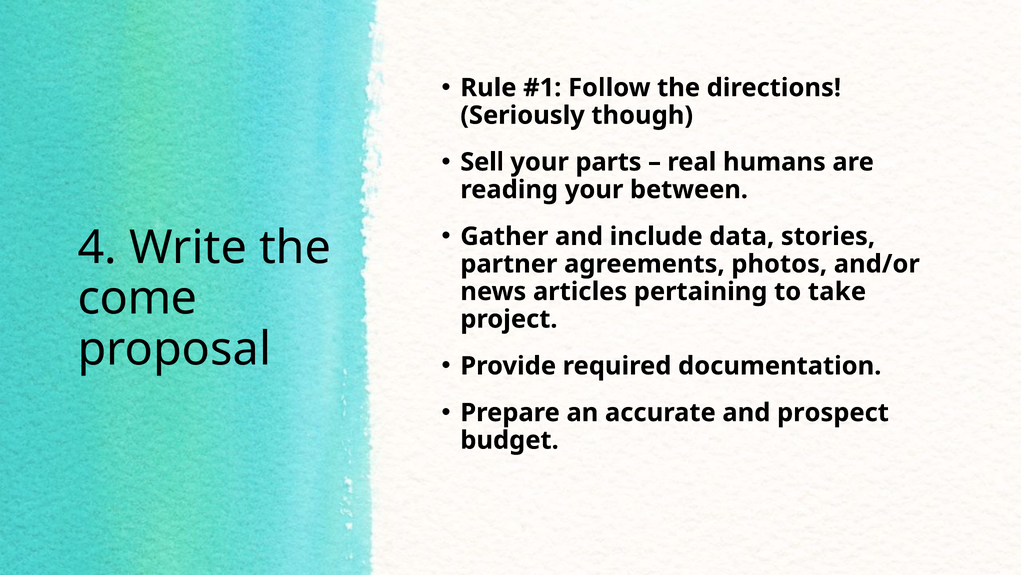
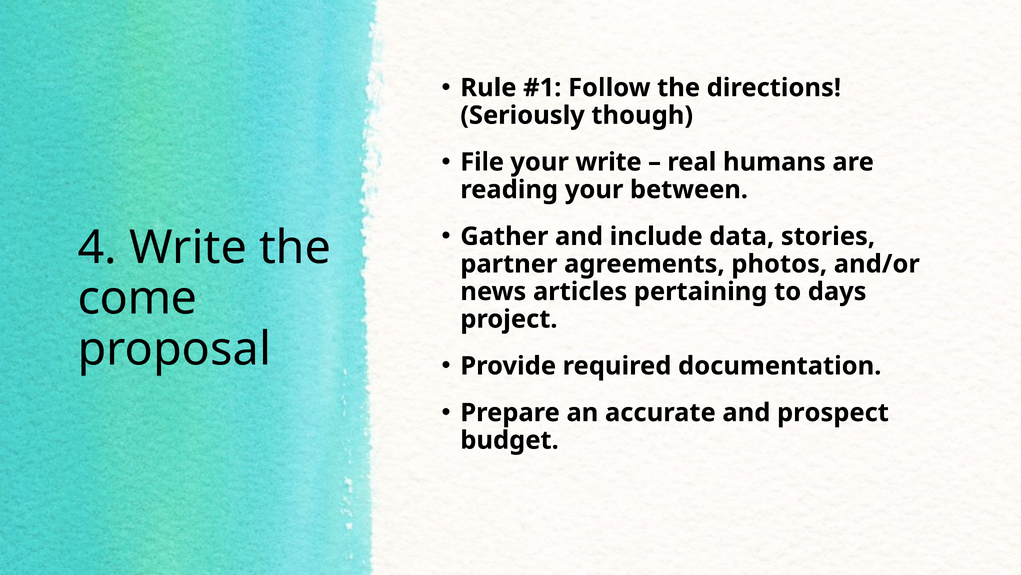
Sell: Sell -> File
your parts: parts -> write
take: take -> days
